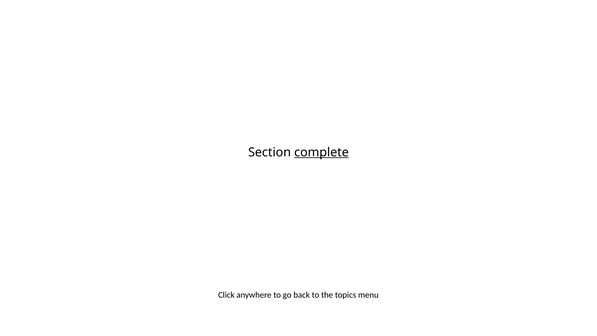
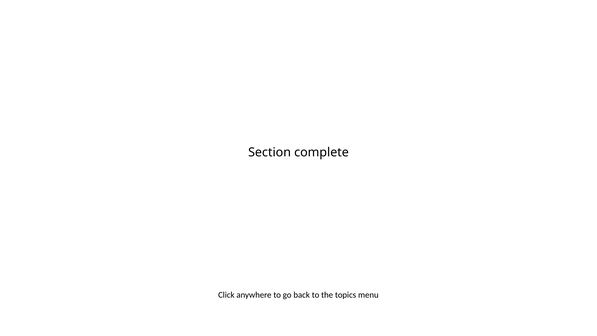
complete underline: present -> none
